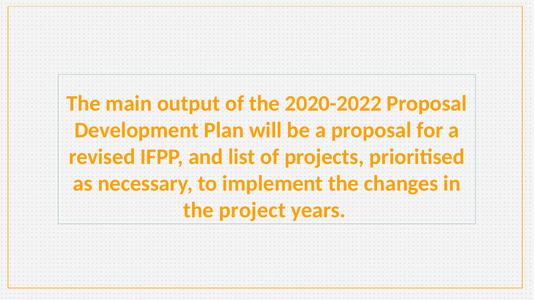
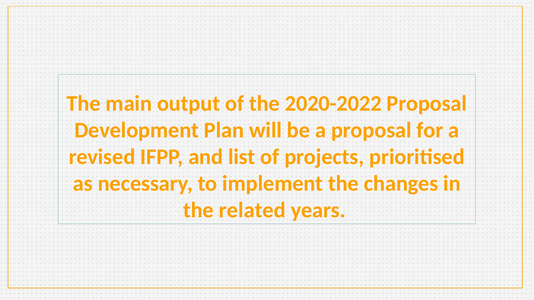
project: project -> related
